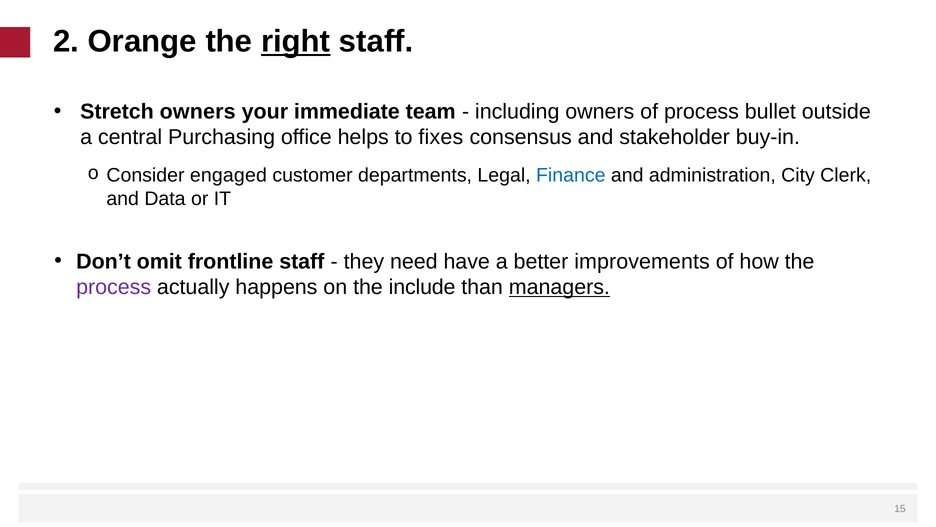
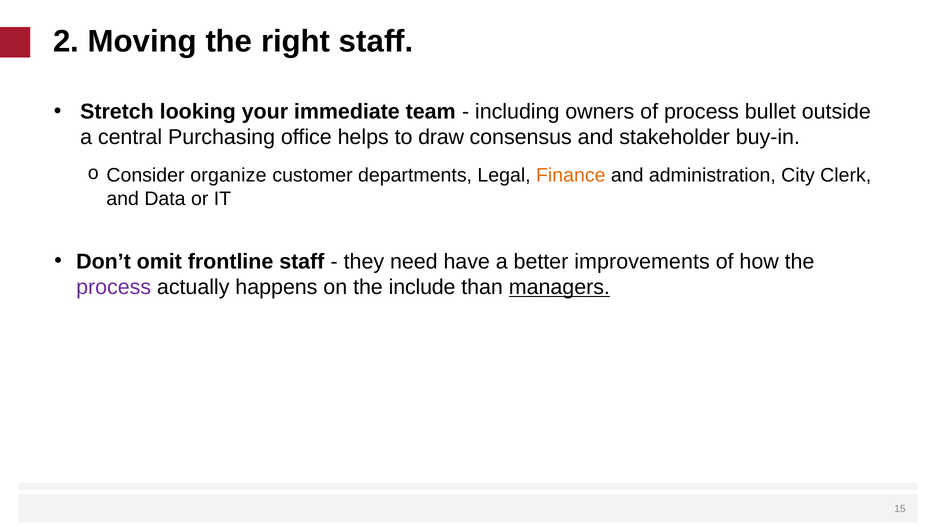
Orange: Orange -> Moving
right underline: present -> none
Stretch owners: owners -> looking
fixes: fixes -> draw
engaged: engaged -> organize
Finance colour: blue -> orange
